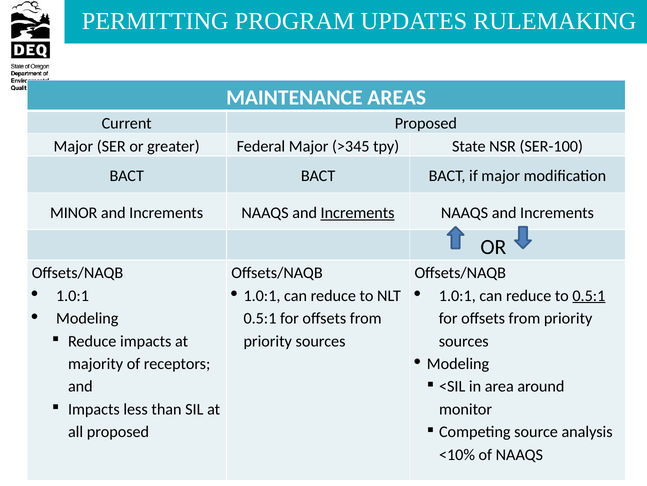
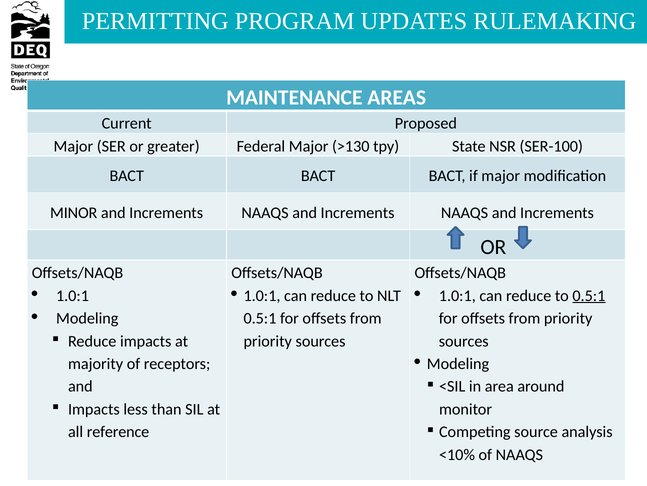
>345: >345 -> >130
Increments at (358, 213) underline: present -> none
all proposed: proposed -> reference
